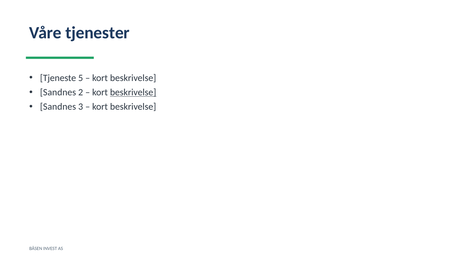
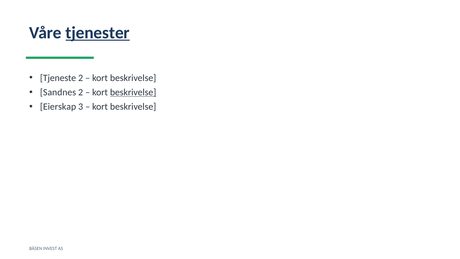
tjenester underline: none -> present
Tjeneste 5: 5 -> 2
Sandnes at (58, 107): Sandnes -> Eierskap
